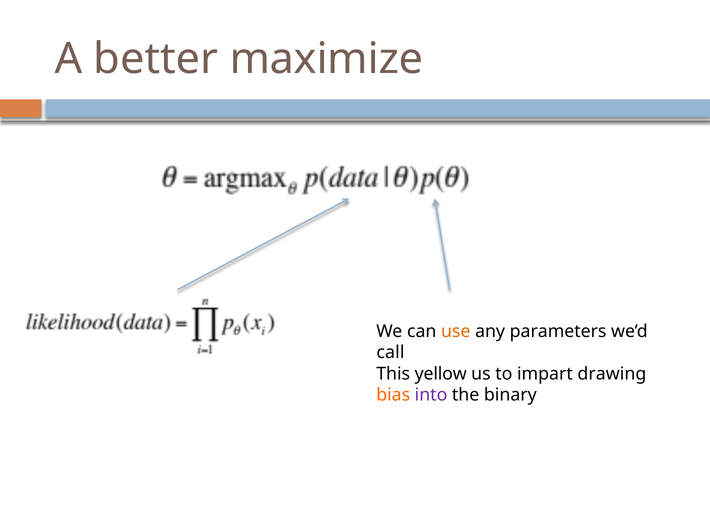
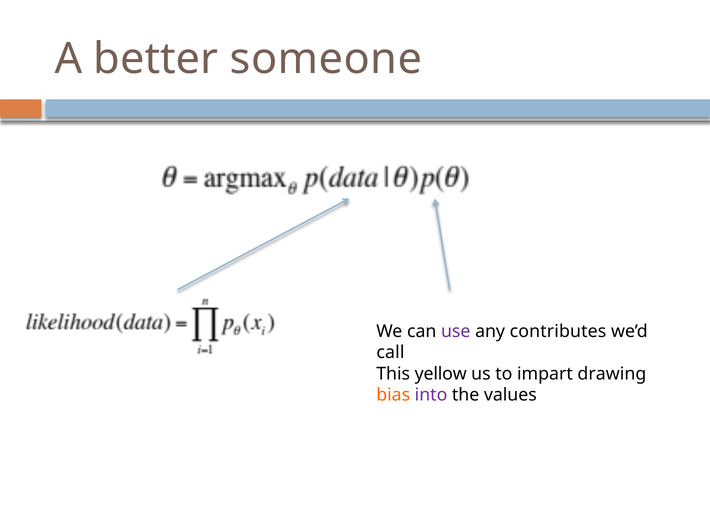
maximize: maximize -> someone
use colour: orange -> purple
parameters: parameters -> contributes
binary: binary -> values
